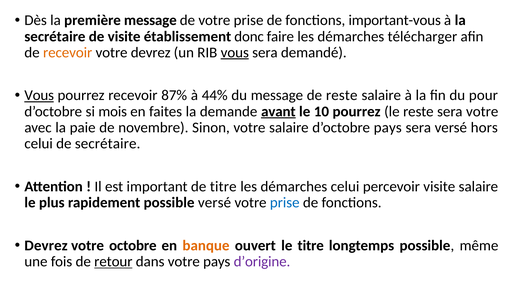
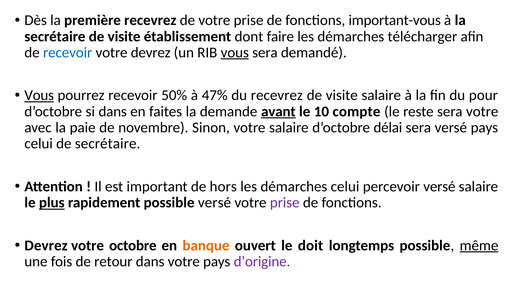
première message: message -> recevrez
donc: donc -> dont
recevoir at (68, 53) colour: orange -> blue
87%: 87% -> 50%
44%: 44% -> 47%
du message: message -> recevrez
reste at (342, 96): reste -> visite
si mois: mois -> dans
10 pourrez: pourrez -> compte
d’octobre pays: pays -> délai
versé hors: hors -> pays
de titre: titre -> hors
percevoir visite: visite -> versé
plus underline: none -> present
prise at (285, 203) colour: blue -> purple
le titre: titre -> doit
même underline: none -> present
retour underline: present -> none
